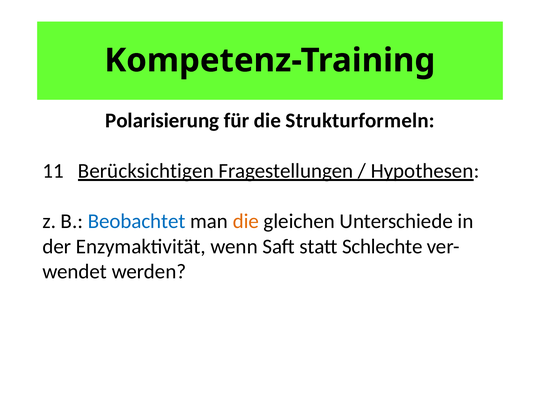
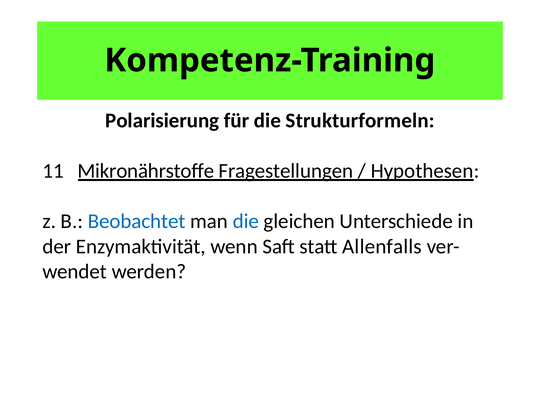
Berücksichtigen: Berücksichtigen -> Mikronährstoffe
die at (246, 221) colour: orange -> blue
Schlechte: Schlechte -> Allenfalls
